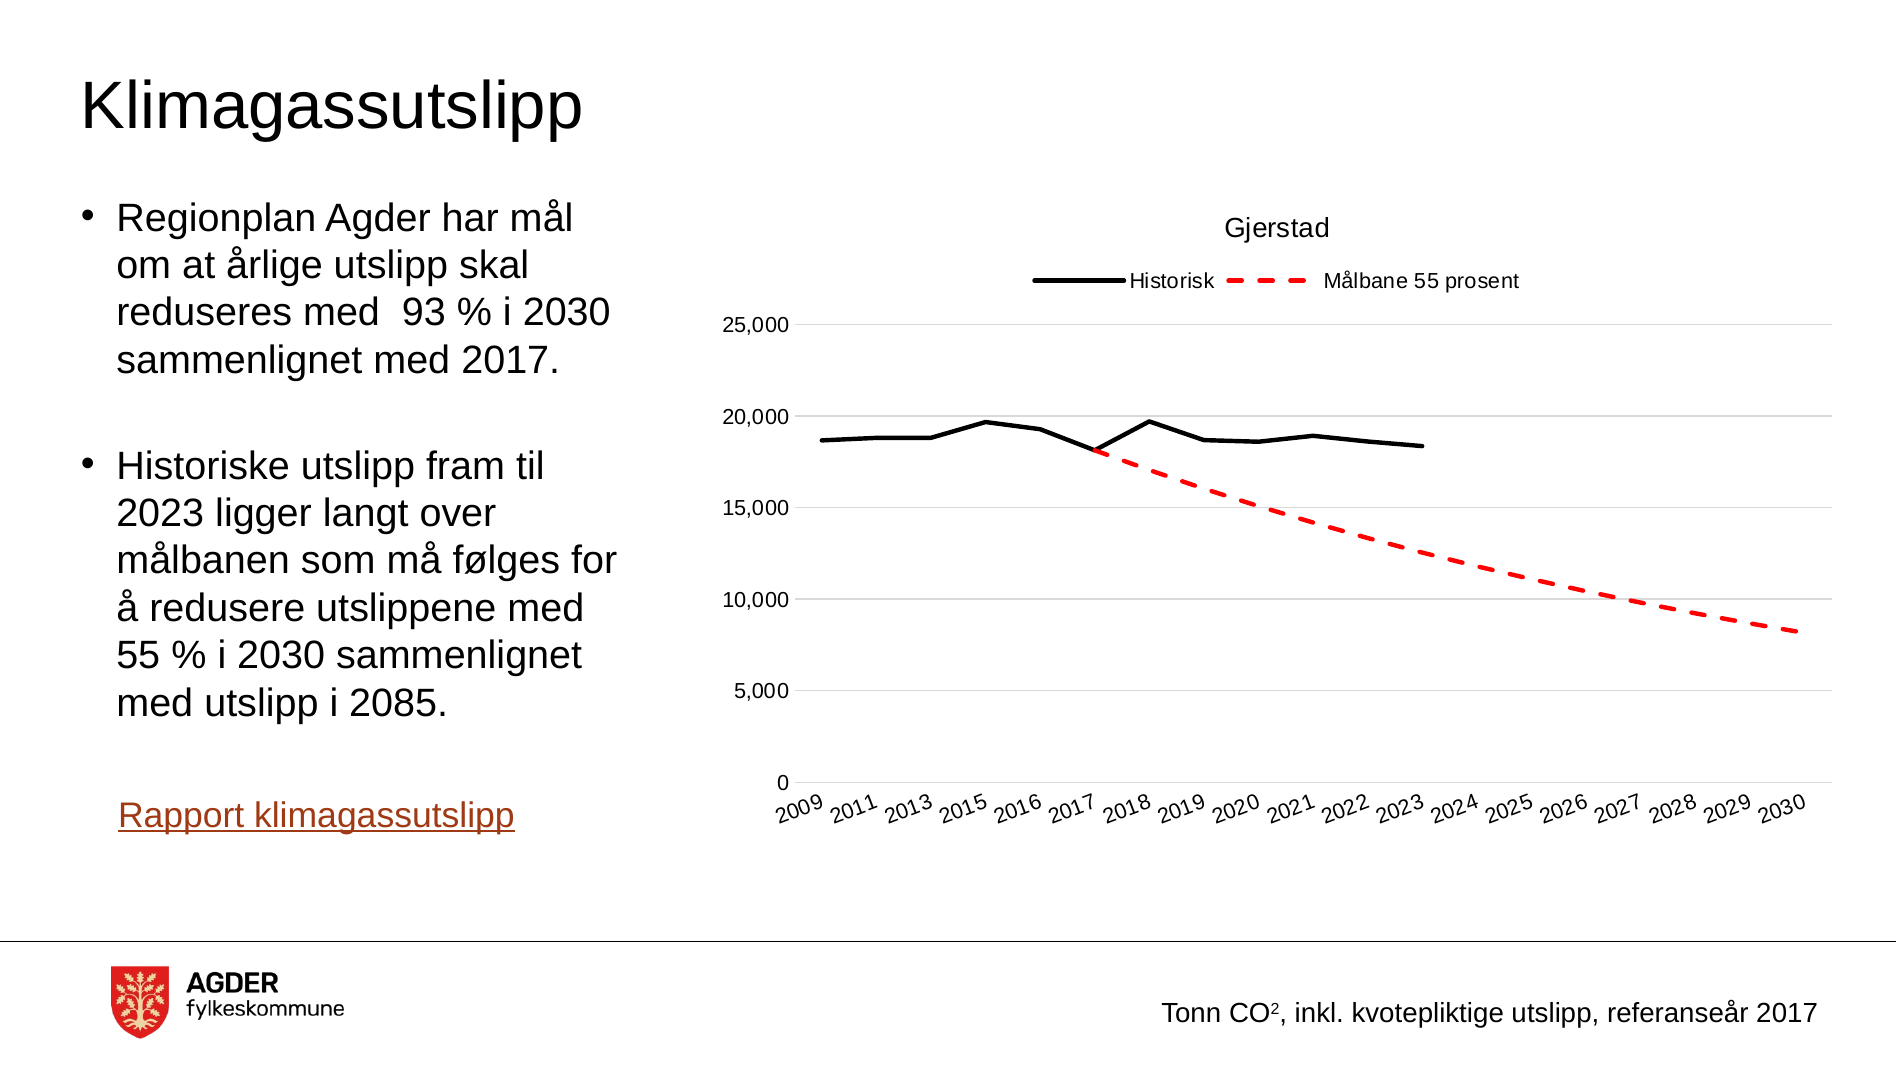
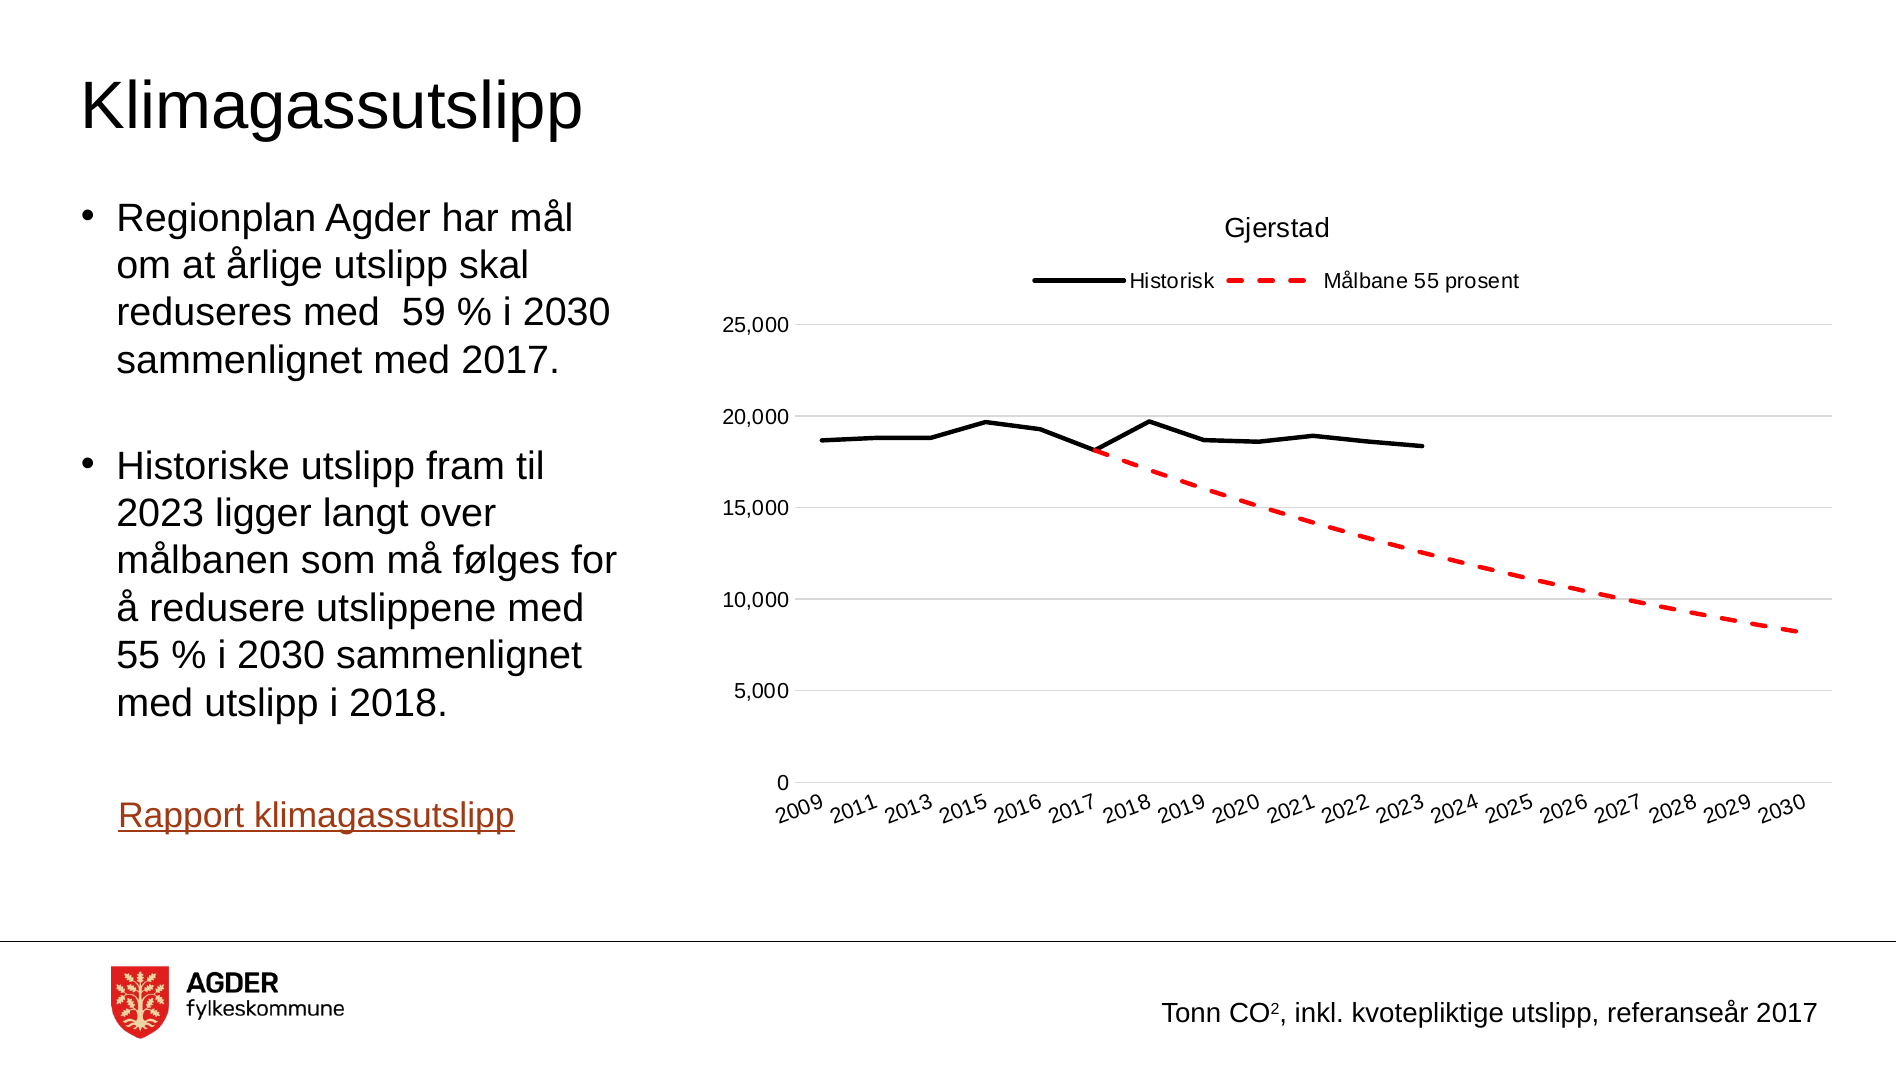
93: 93 -> 59
2085: 2085 -> 2018
